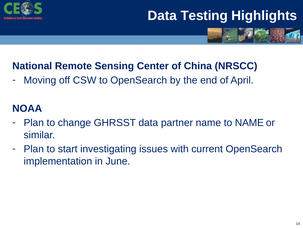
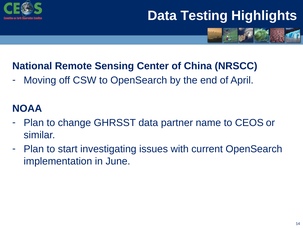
to NAME: NAME -> CEOS
